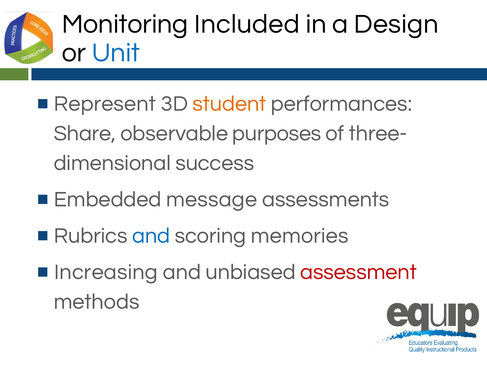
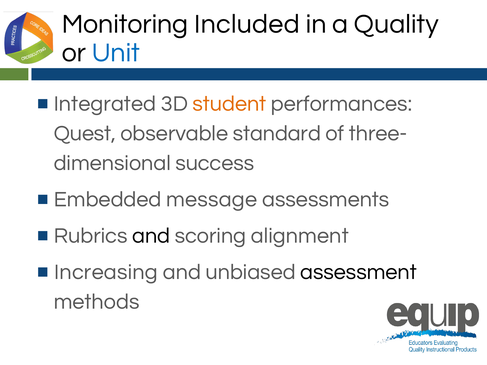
Design: Design -> Quality
Represent: Represent -> Integrated
Share: Share -> Quest
purposes: purposes -> standard
and at (151, 236) colour: blue -> black
memories: memories -> alignment
assessment colour: red -> black
